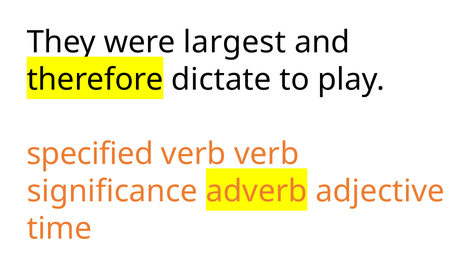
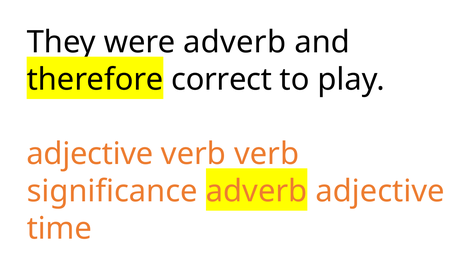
largest at (235, 42): largest -> adverb
dictate: dictate -> correct
specified at (90, 154): specified -> adjective
